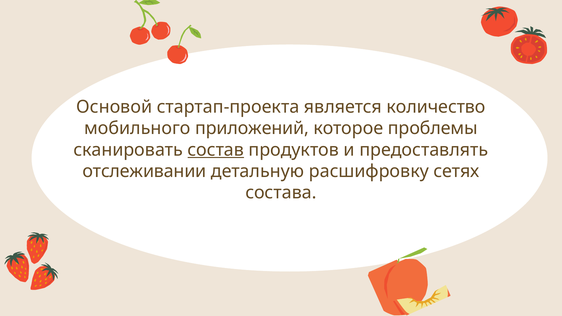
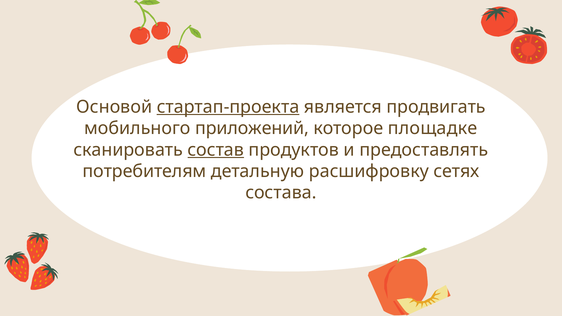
стартап-проекта underline: none -> present
количество: количество -> продвигать
проблемы: проблемы -> площадке
отслеживании: отслеживании -> потребителям
